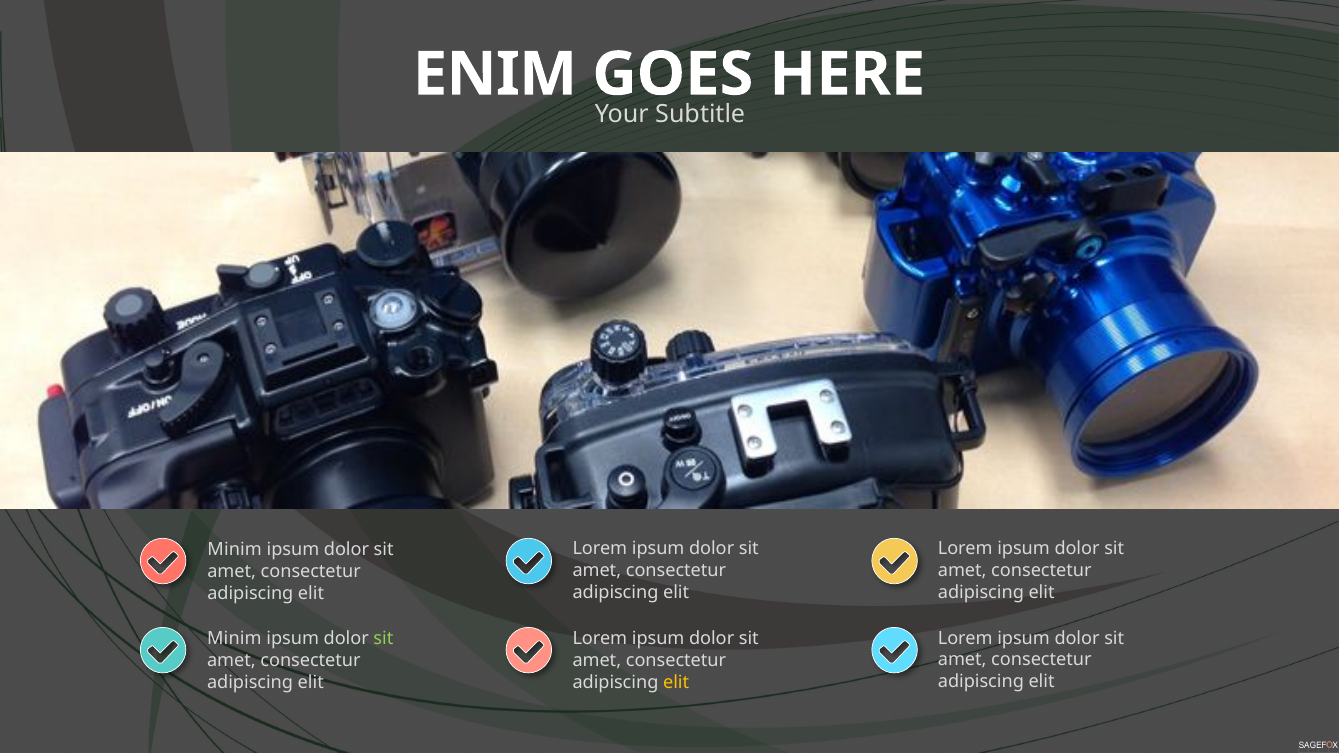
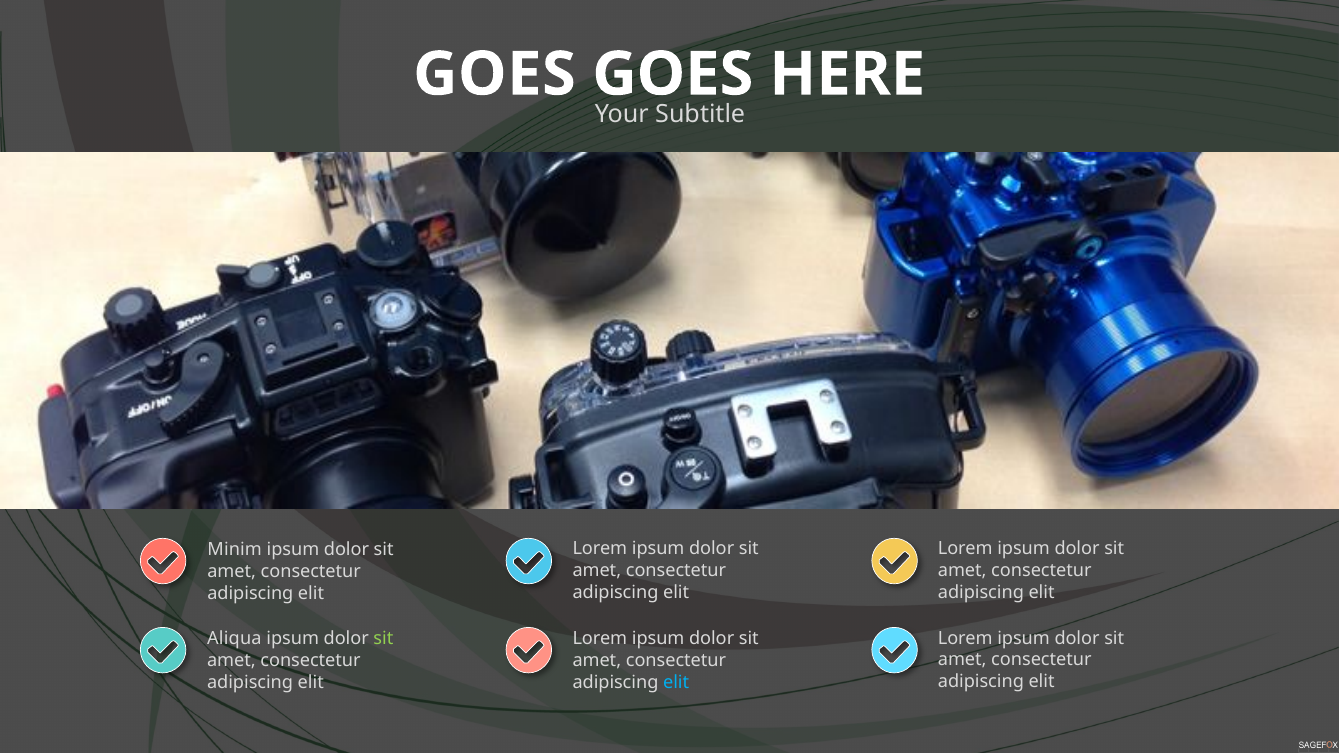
ENIM at (495, 74): ENIM -> GOES
Minim at (234, 639): Minim -> Aliqua
elit at (676, 682) colour: yellow -> light blue
